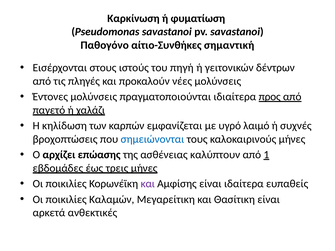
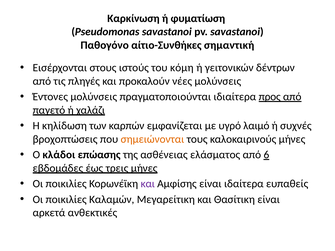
πηγή: πηγή -> κόμη
σημειώνονται colour: blue -> orange
αρχίζει: αρχίζει -> κλάδοι
καλύπτουν: καλύπτουν -> ελάσματος
1: 1 -> 6
